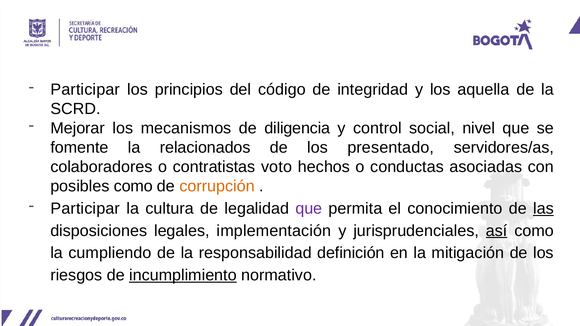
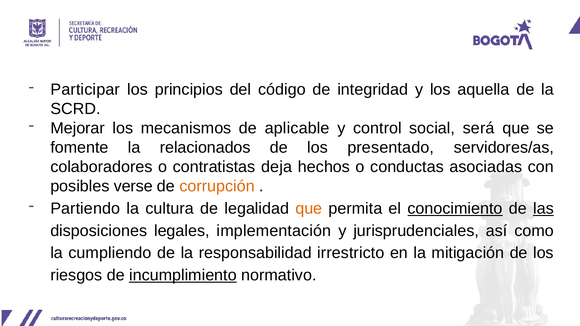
diligencia: diligencia -> aplicable
nivel: nivel -> será
voto: voto -> deja
posibles como: como -> verse
Participar at (85, 209): Participar -> Partiendo
que at (309, 209) colour: purple -> orange
conocimiento underline: none -> present
así underline: present -> none
definición: definición -> irrestricto
